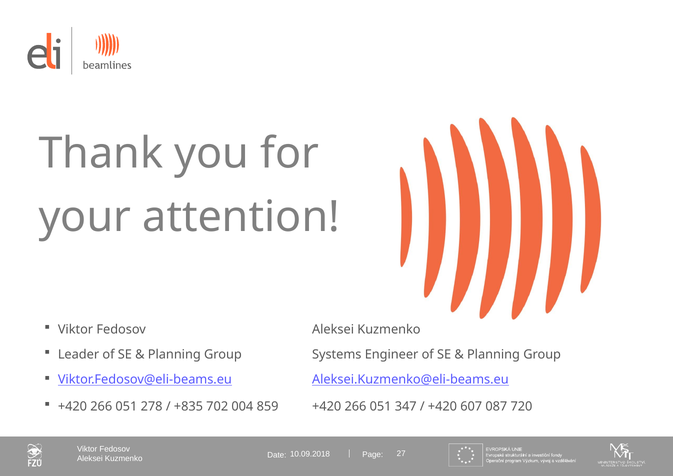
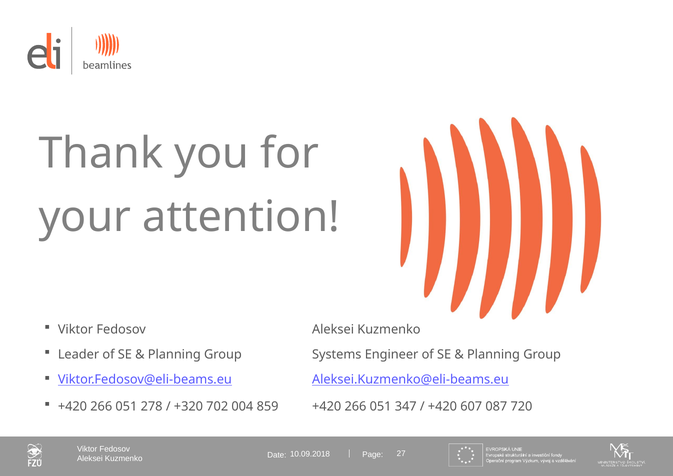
+835: +835 -> +320
